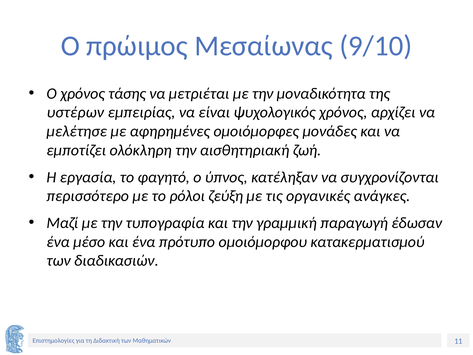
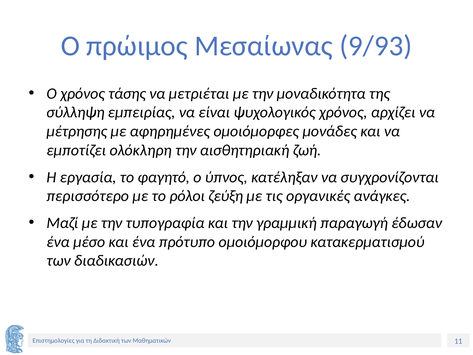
9/10: 9/10 -> 9/93
υστέρων: υστέρων -> σύλληψη
μελέτησε: μελέτησε -> μέτρησης
